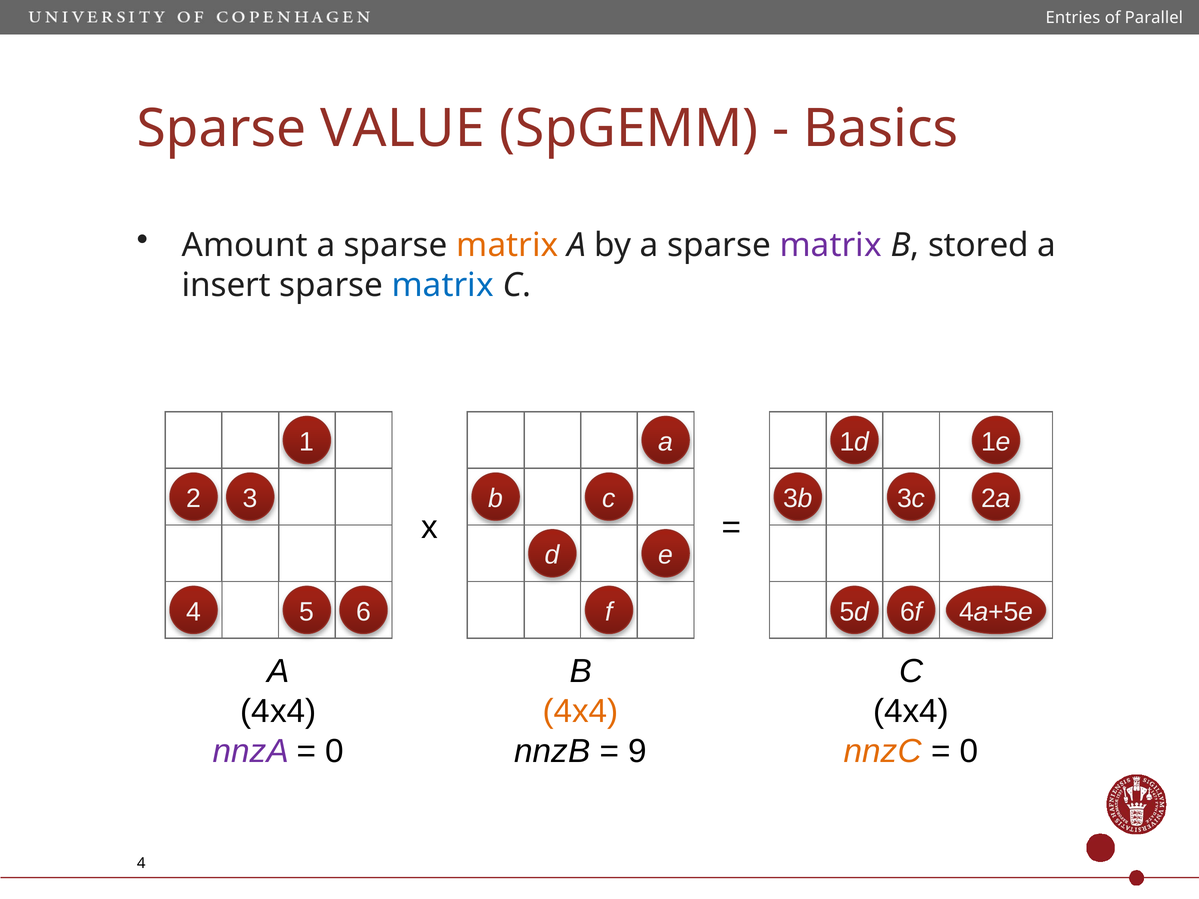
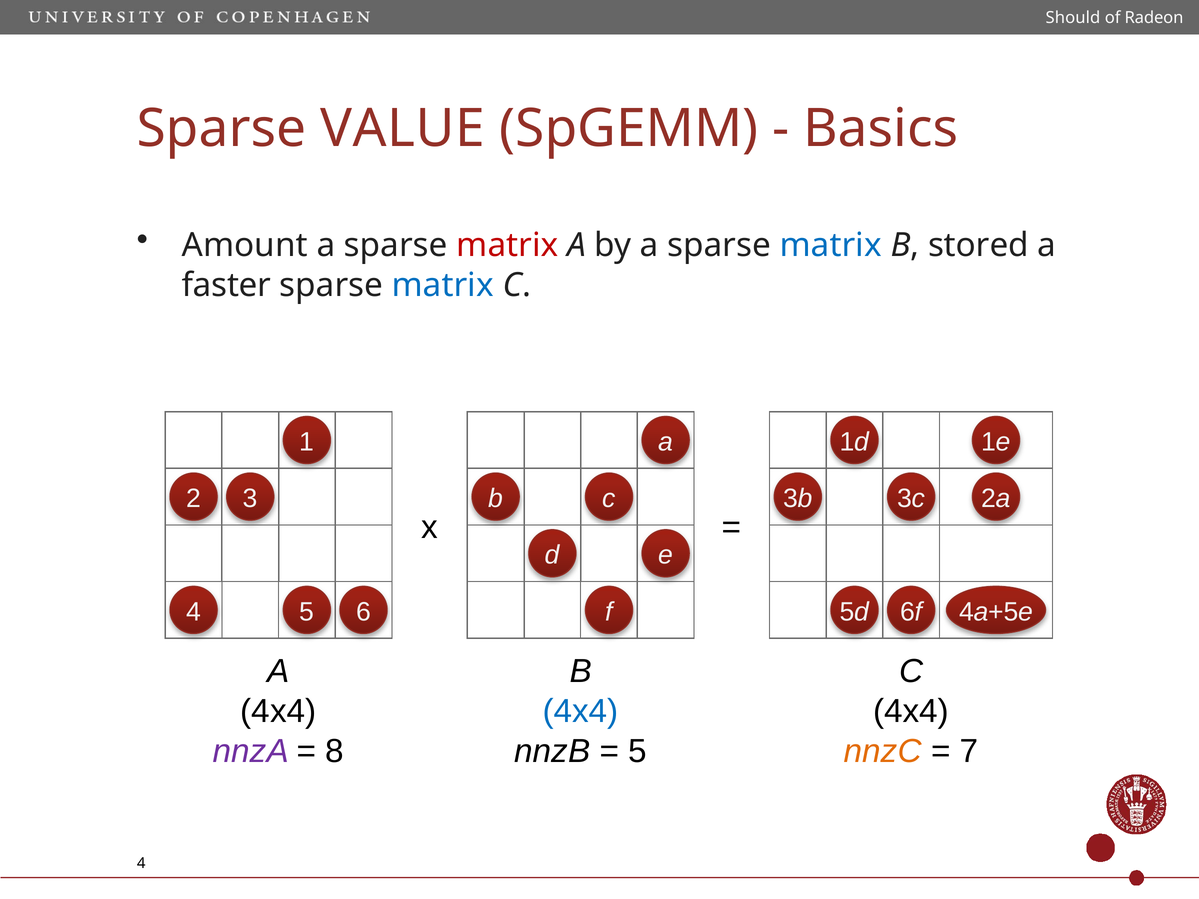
Entries: Entries -> Should
Parallel: Parallel -> Radeon
matrix at (507, 245) colour: orange -> red
matrix at (831, 245) colour: purple -> blue
insert: insert -> faster
4x4 at (581, 712) colour: orange -> blue
0 at (335, 751): 0 -> 8
9: 9 -> 5
0 at (969, 751): 0 -> 7
